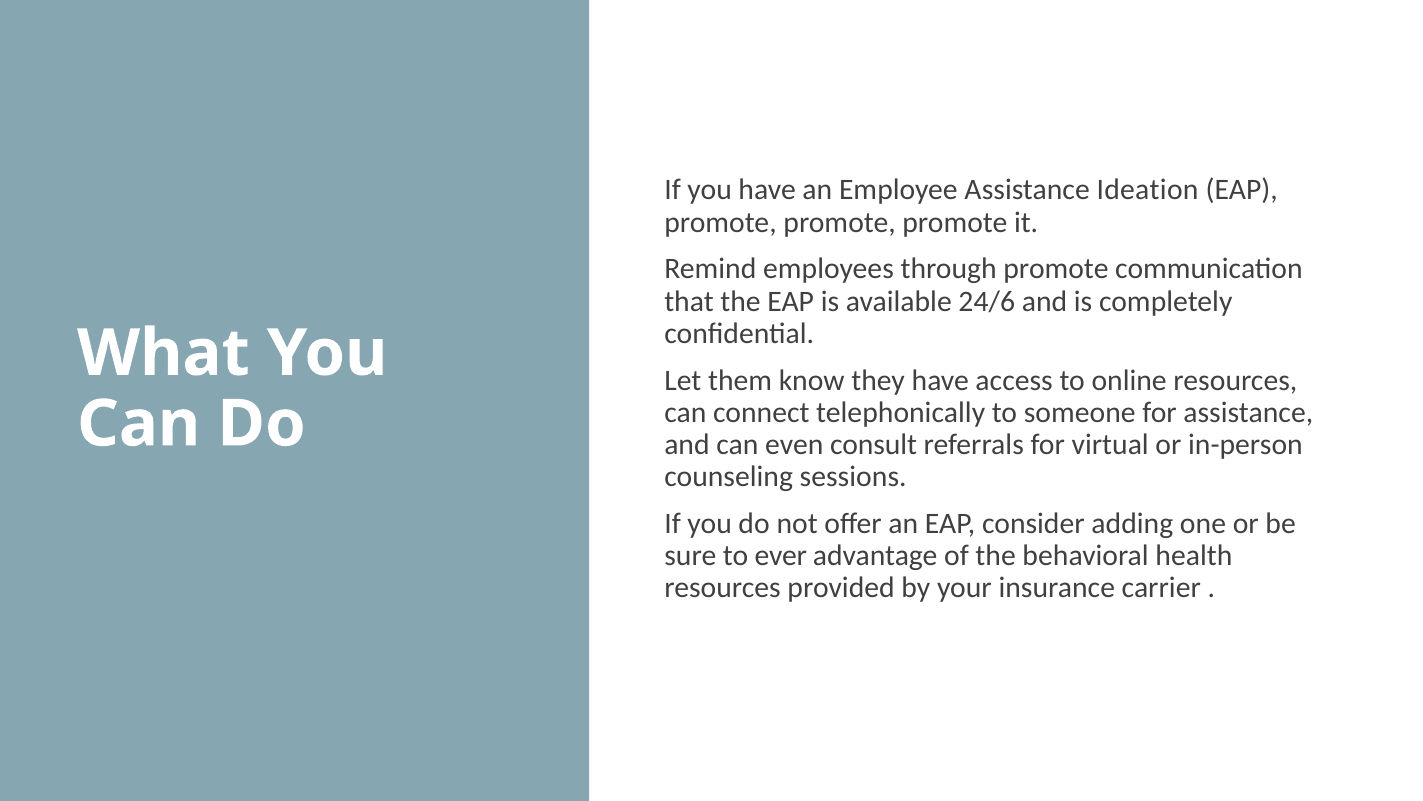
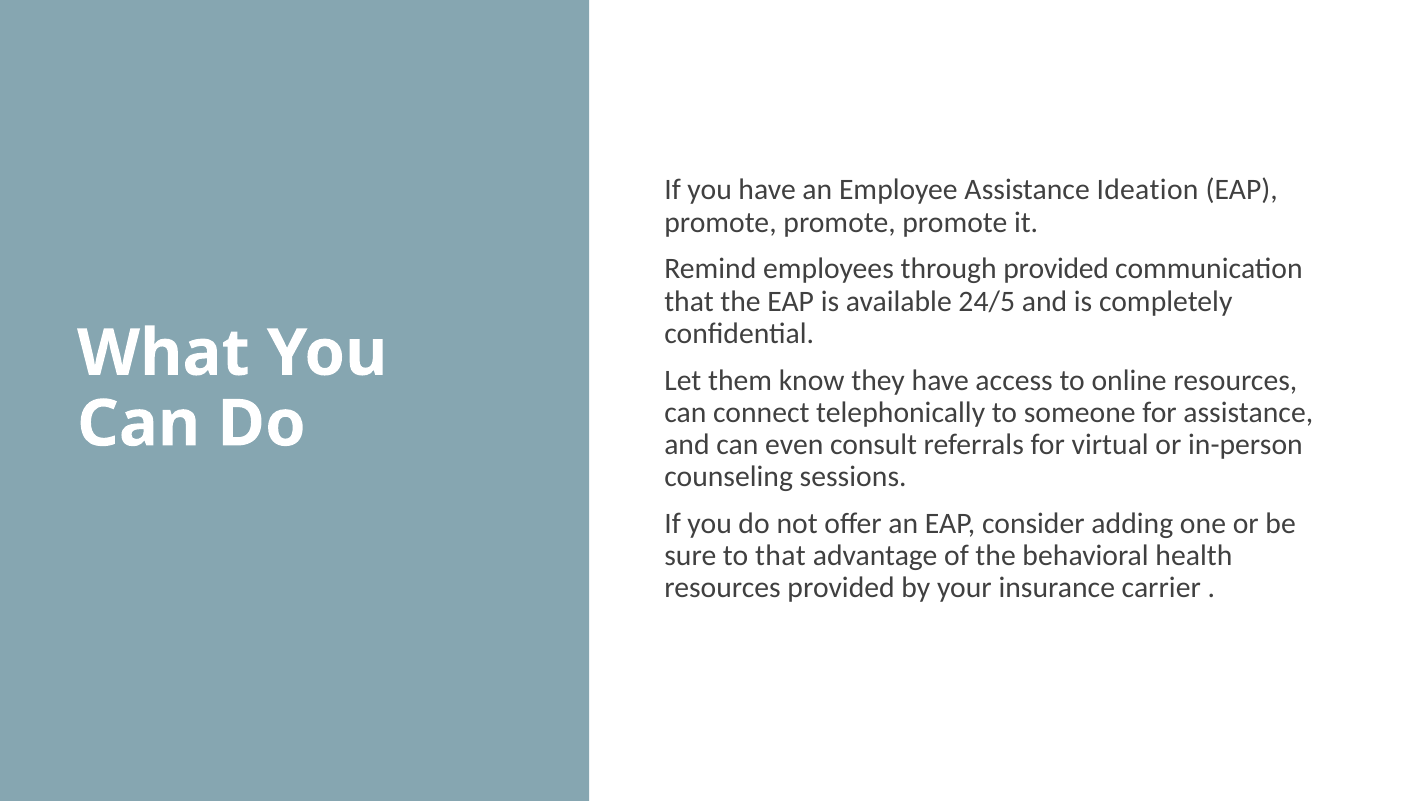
through promote: promote -> provided
24/6: 24/6 -> 24/5
to ever: ever -> that
